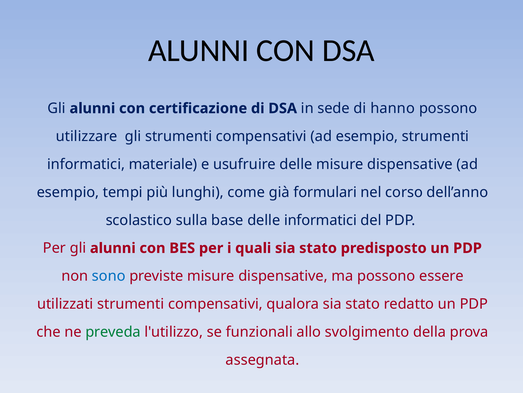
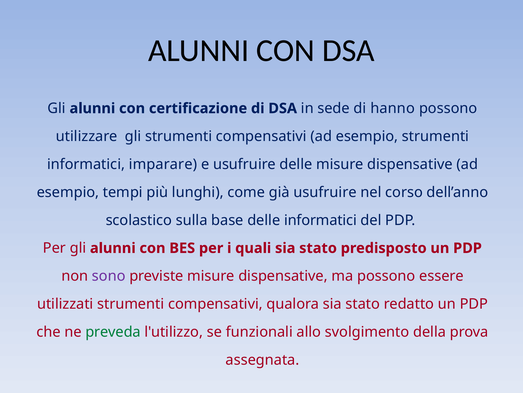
materiale: materiale -> imparare
già formulari: formulari -> usufruire
sono colour: blue -> purple
